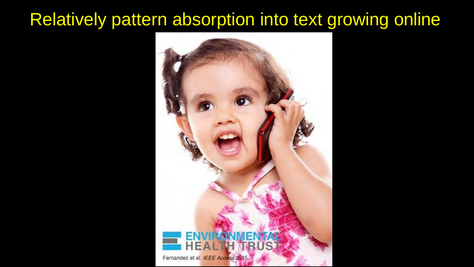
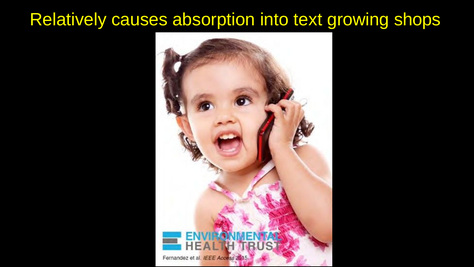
pattern: pattern -> causes
online: online -> shops
